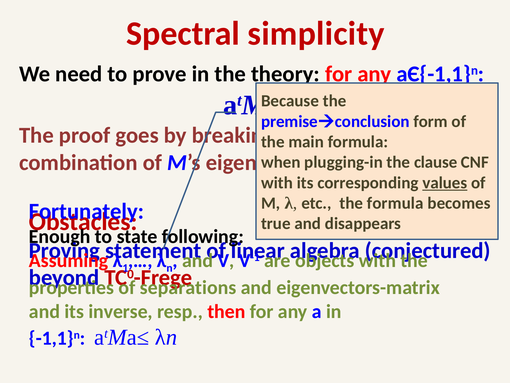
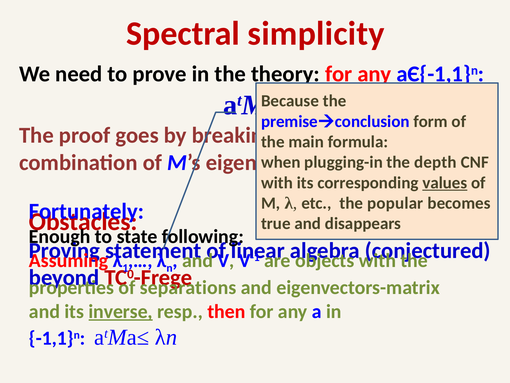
clause: clause -> depth
the formula: formula -> popular
inverse underline: none -> present
